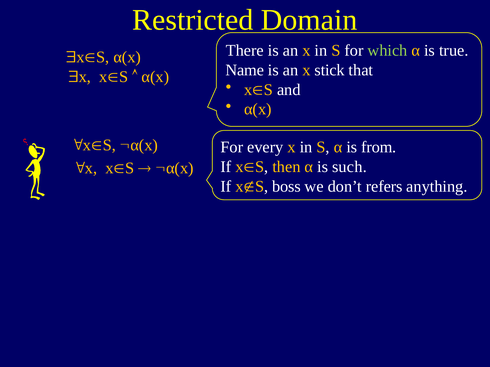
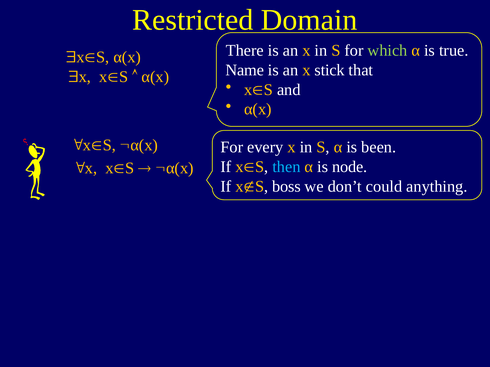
from: from -> been
then colour: yellow -> light blue
such: such -> node
refers: refers -> could
